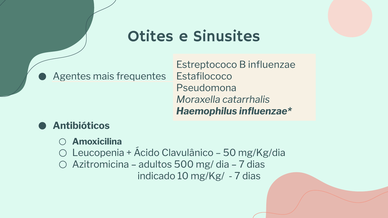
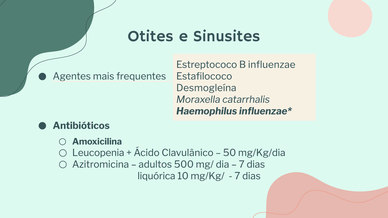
Pseudomona: Pseudomona -> Desmogleína
indicado: indicado -> liquórica
